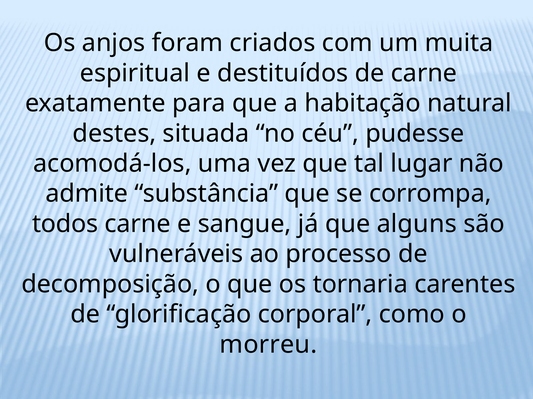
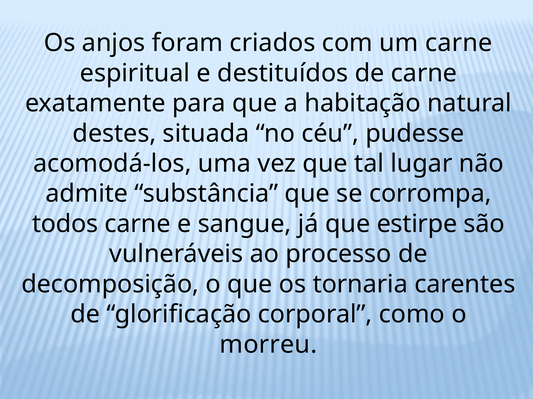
um muita: muita -> carne
alguns: alguns -> estirpe
